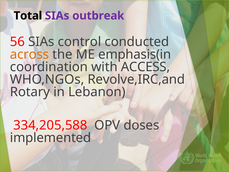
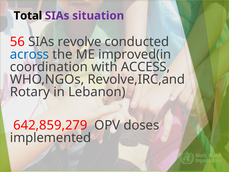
outbreak: outbreak -> situation
control: control -> revolve
across colour: orange -> blue
emphasis(in: emphasis(in -> improved(in
334,205,588: 334,205,588 -> 642,859,279
